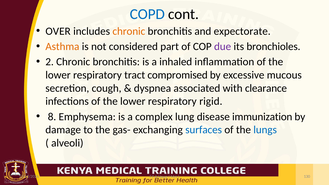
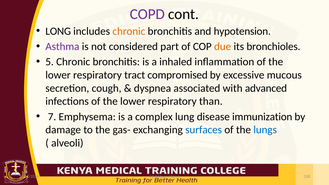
COPD colour: blue -> purple
OVER: OVER -> LONG
expectorate: expectorate -> hypotension
Asthma colour: orange -> purple
due colour: purple -> orange
2: 2 -> 5
clearance: clearance -> advanced
rigid: rigid -> than
8: 8 -> 7
